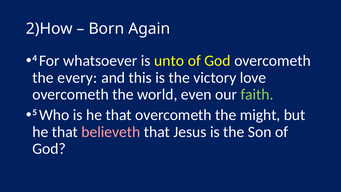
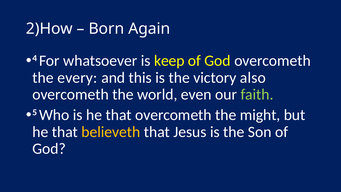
unto: unto -> keep
love: love -> also
believeth colour: pink -> yellow
